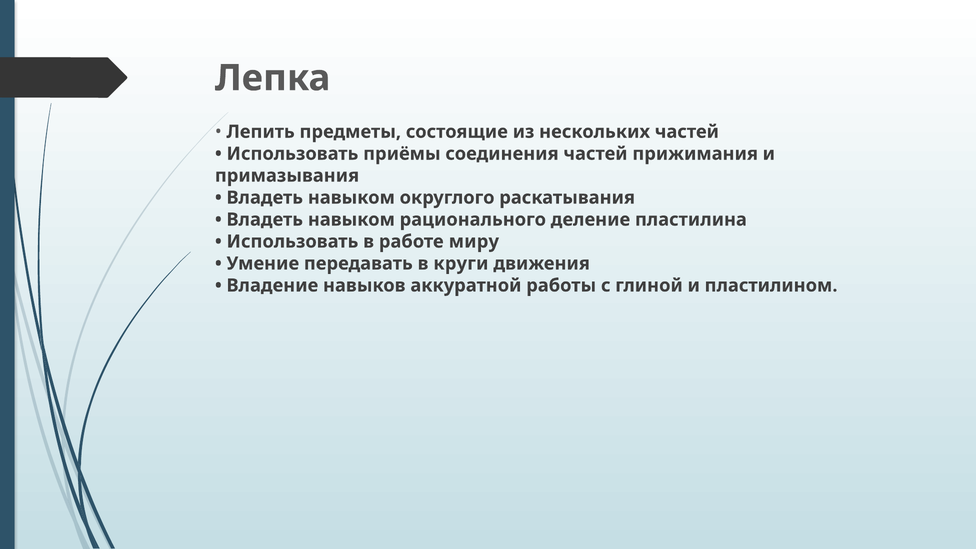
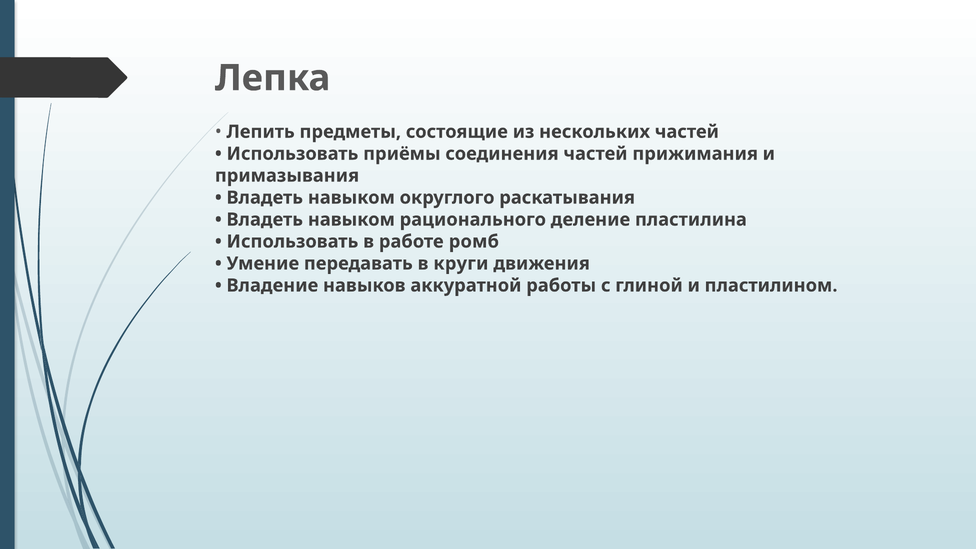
миру: миру -> ромб
